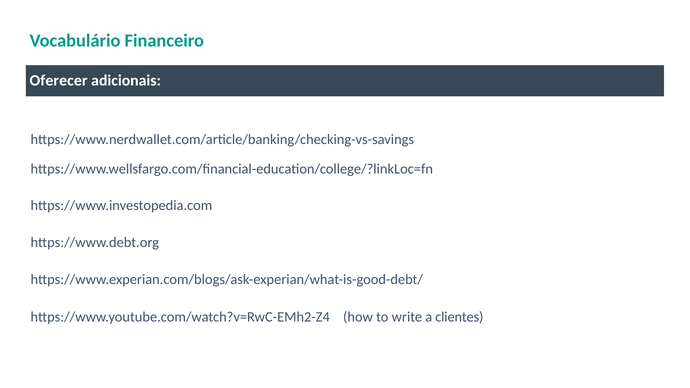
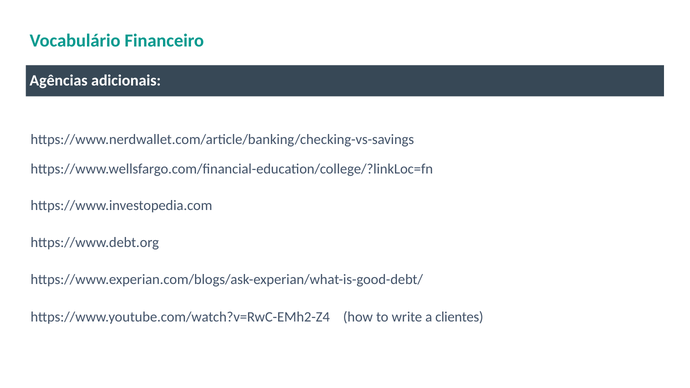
Oferecer: Oferecer -> Agências
